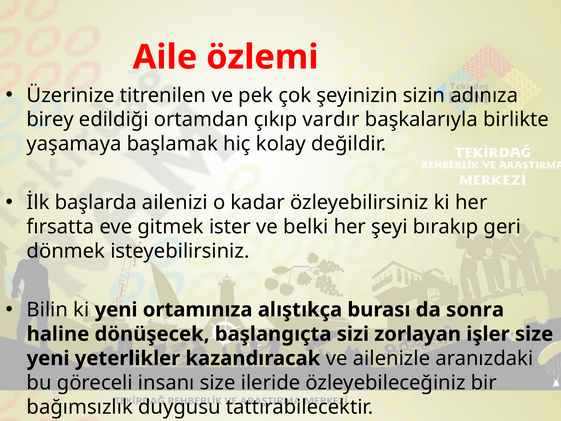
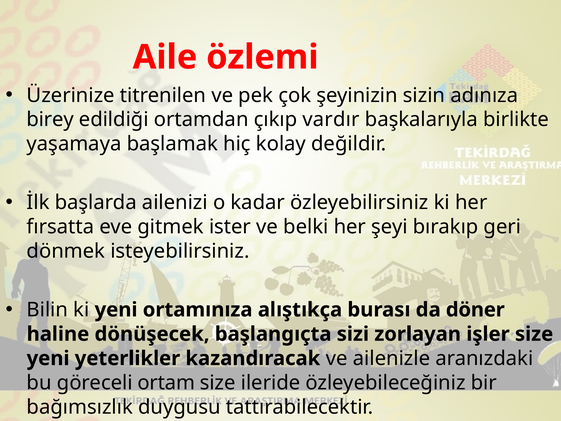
sonra: sonra -> döner
insanı: insanı -> ortam
